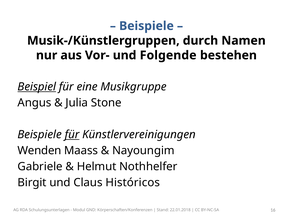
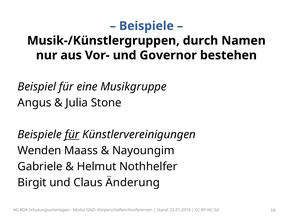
Folgende: Folgende -> Governor
Beispiel underline: present -> none
Históricos: Históricos -> Änderung
